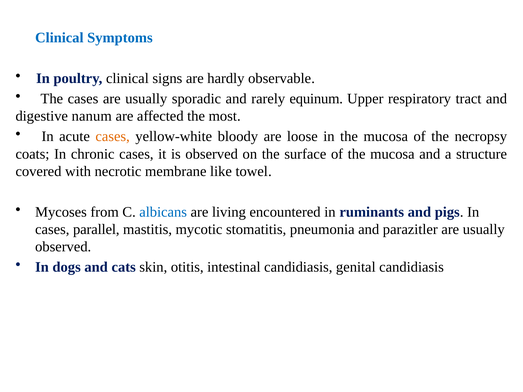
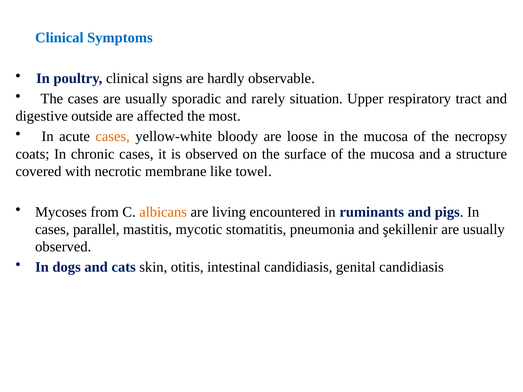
equinum: equinum -> situation
nanum: nanum -> outside
albicans colour: blue -> orange
parazitler: parazitler -> şekillenir
